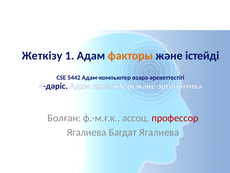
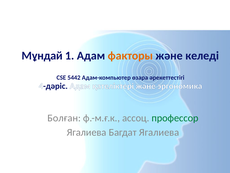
Жеткізу: Жеткізу -> Мұндай
істейді: істейді -> келеді
профессор colour: red -> green
